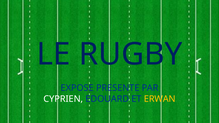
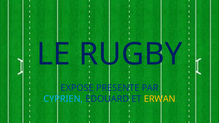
CYPRIEN colour: white -> light blue
